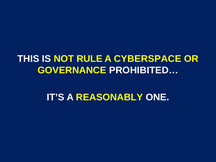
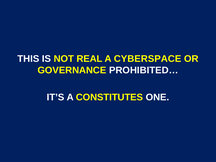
RULE: RULE -> REAL
REASONABLY: REASONABLY -> CONSTITUTES
